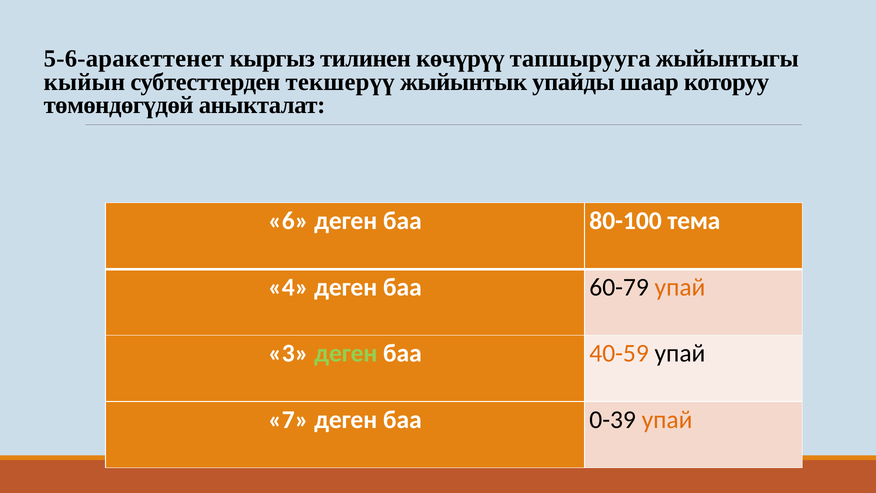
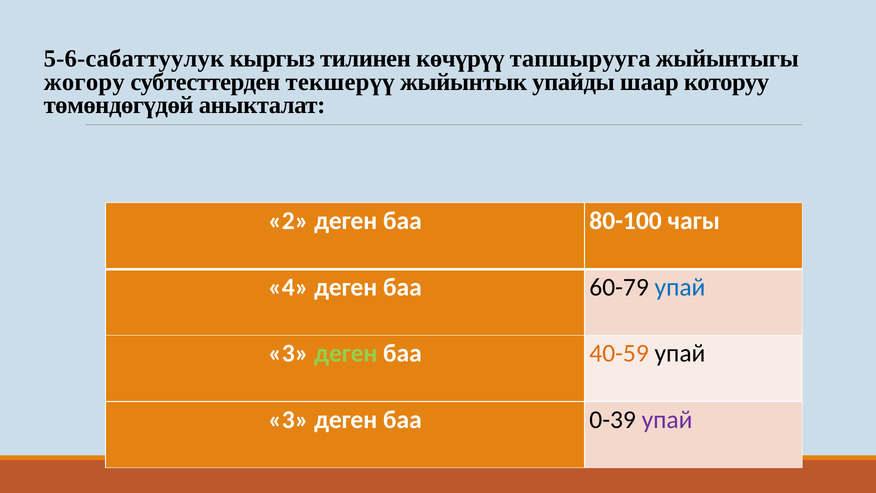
5-6-аракеттенет: 5-6-аракеттенет -> 5-6-сабаттуулук
кыйын: кыйын -> жогору
6: 6 -> 2
тема: тема -> чагы
упай at (680, 287) colour: orange -> blue
7 at (288, 419): 7 -> 3
упай at (667, 419) colour: orange -> purple
